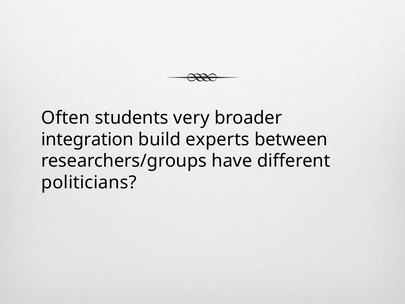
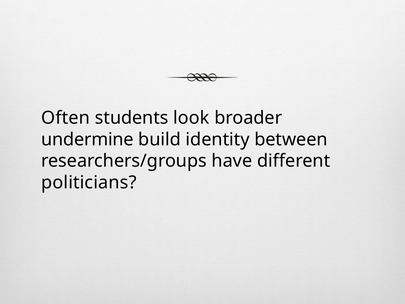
very: very -> look
integration: integration -> undermine
experts: experts -> identity
